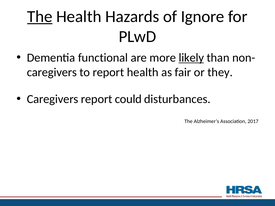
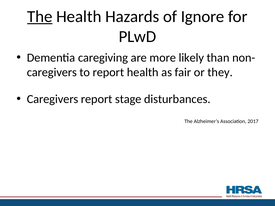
functional: functional -> caregiving
likely underline: present -> none
could: could -> stage
